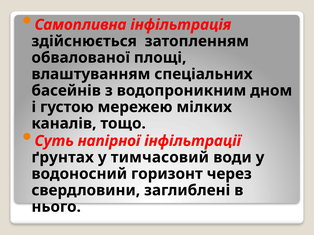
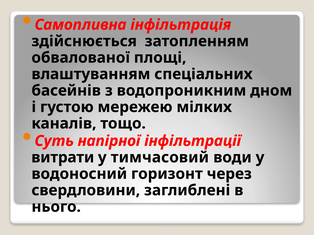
ґрунтах: ґрунтах -> витрати
